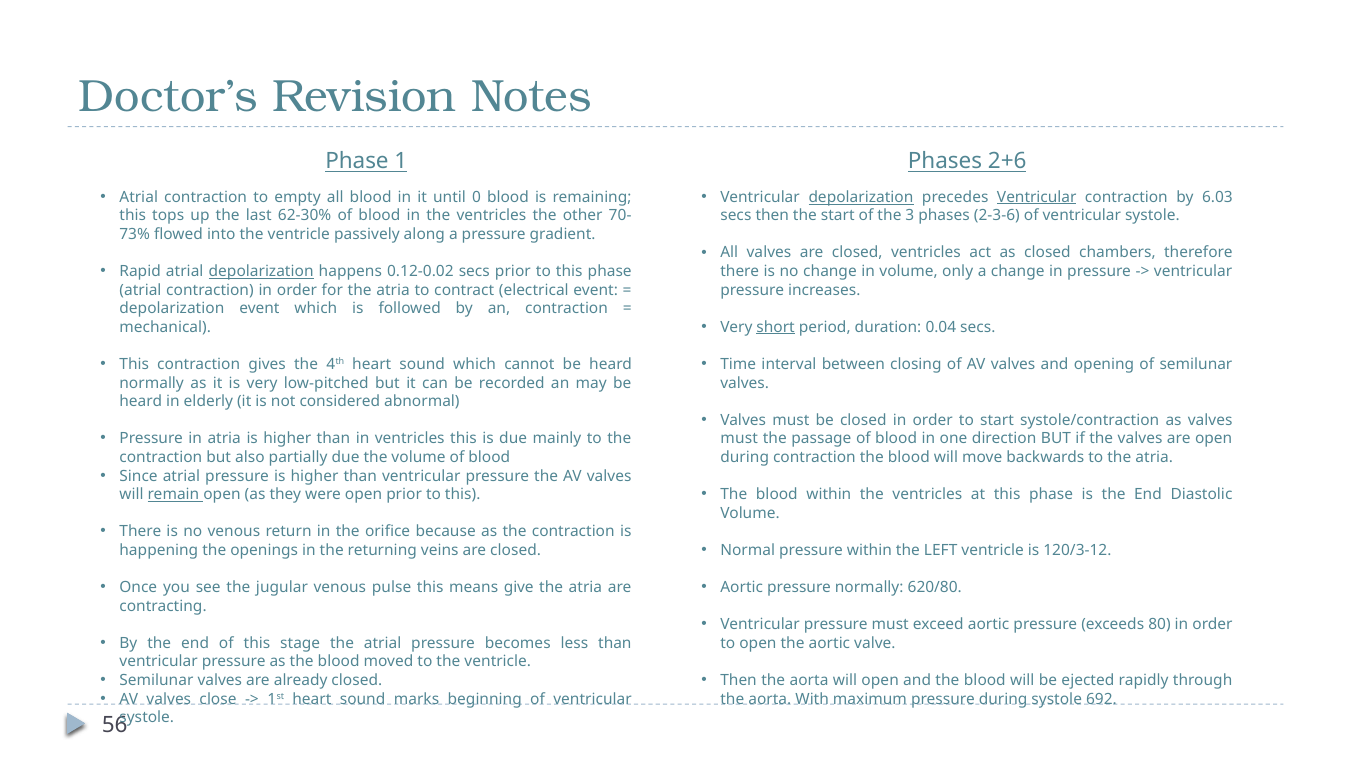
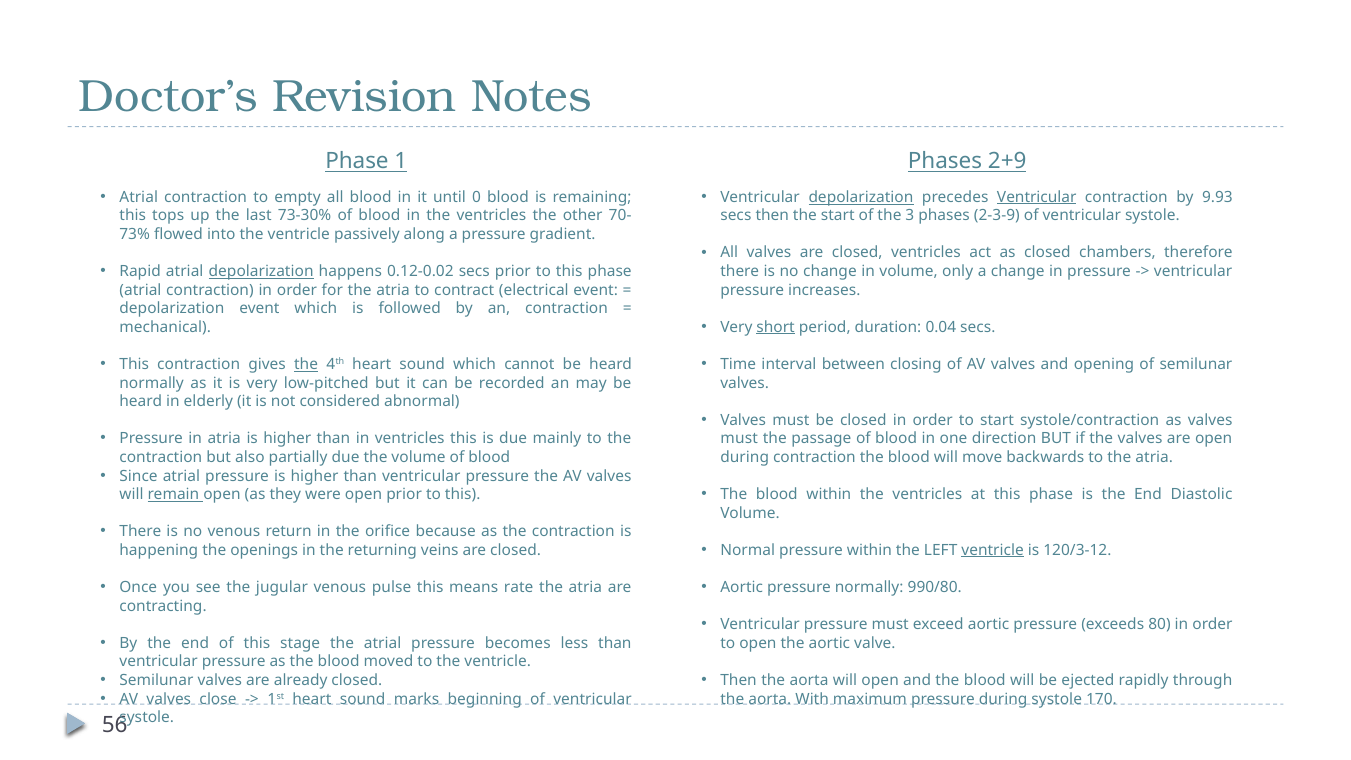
2+6: 2+6 -> 2+9
6.03: 6.03 -> 9.93
62-30%: 62-30% -> 73-30%
2-3-6: 2-3-6 -> 2-3-9
the at (306, 364) underline: none -> present
ventricle at (993, 550) underline: none -> present
620/80: 620/80 -> 990/80
give: give -> rate
692: 692 -> 170
